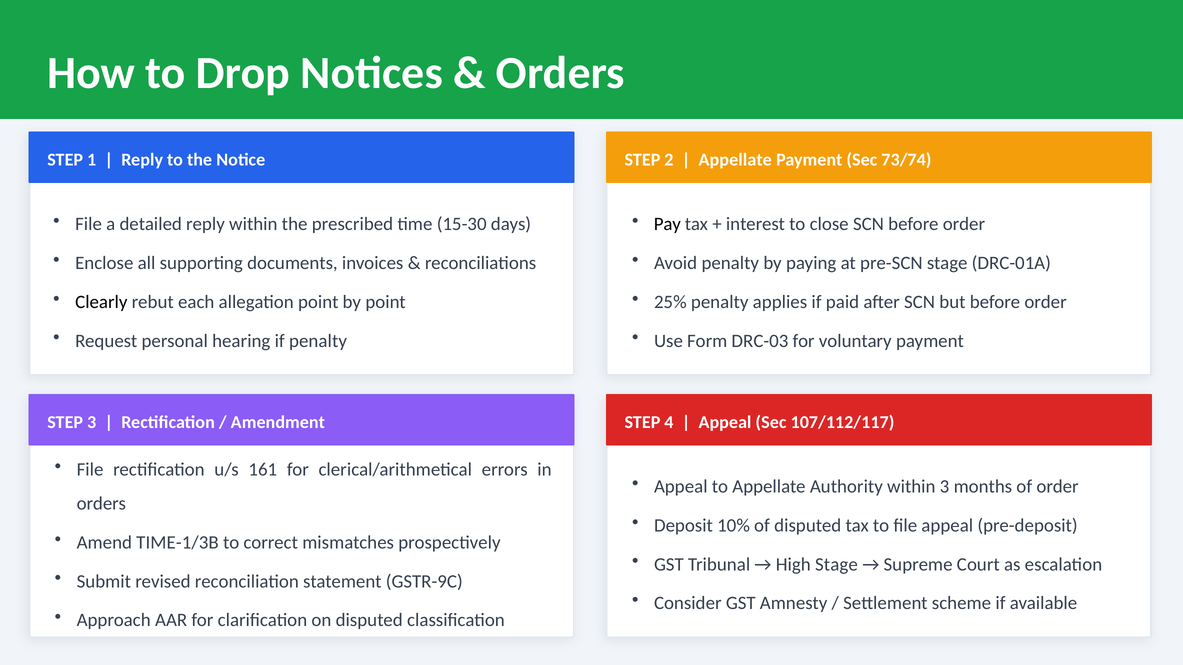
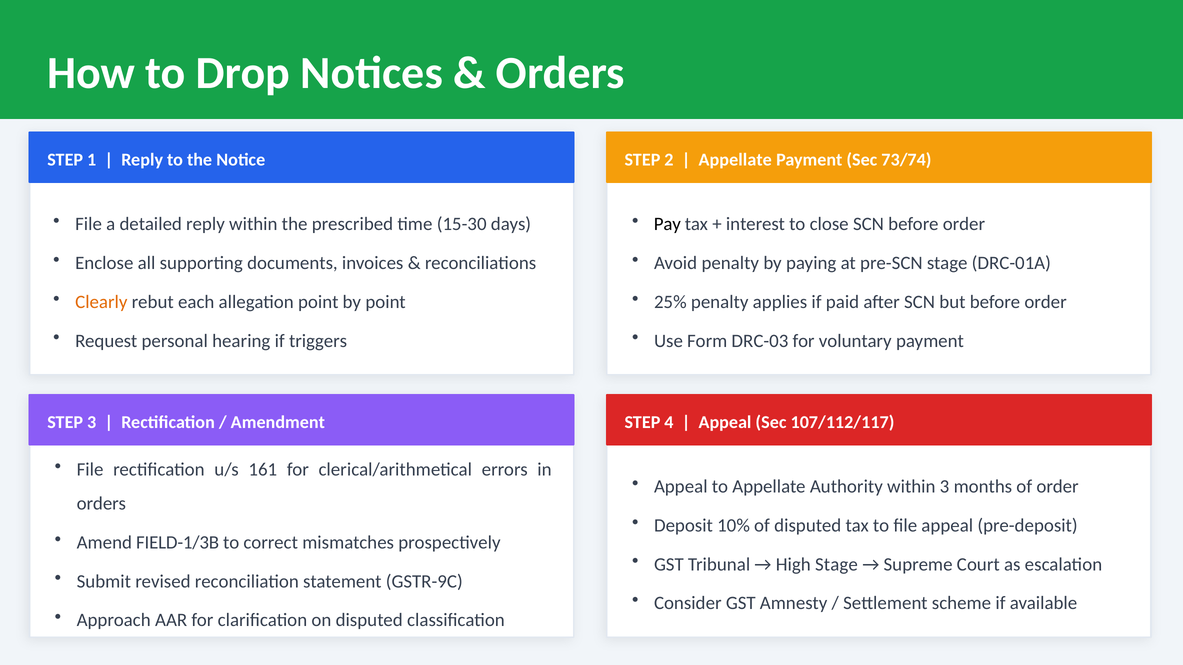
Clearly colour: black -> orange
if penalty: penalty -> triggers
TIME-1/3B: TIME-1/3B -> FIELD-1/3B
